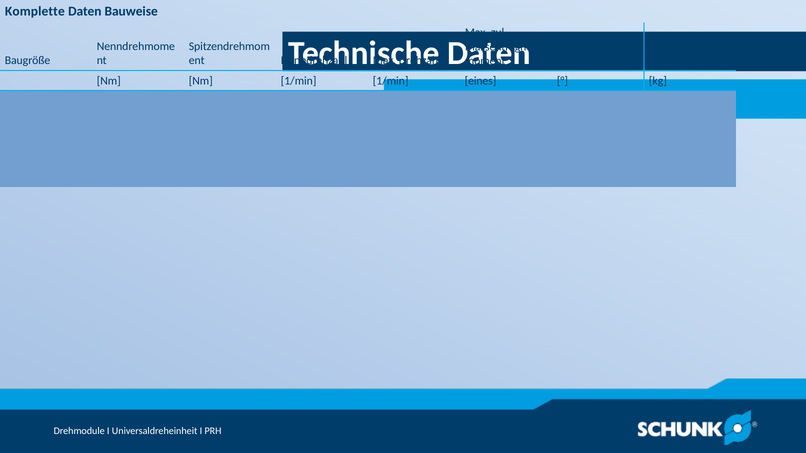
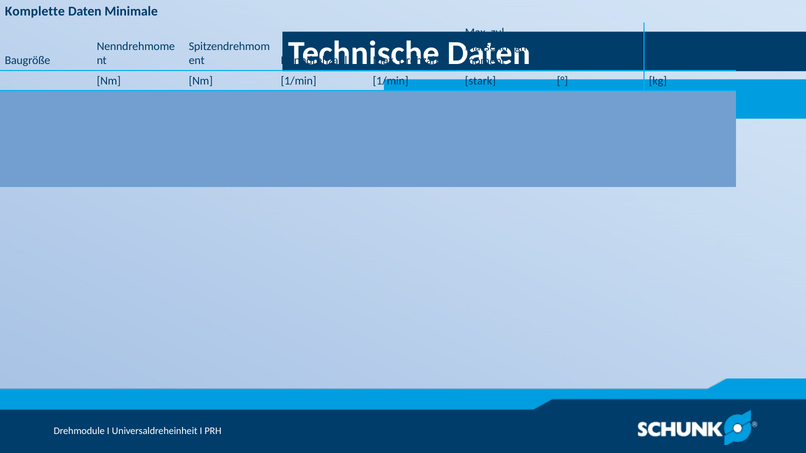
Bauweise: Bauweise -> Minimale
eines: eines -> stark
